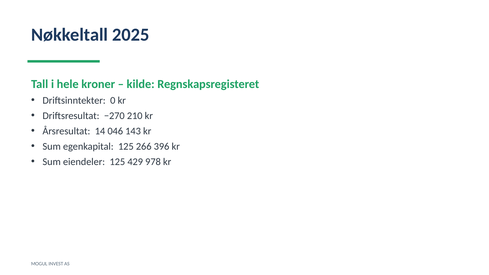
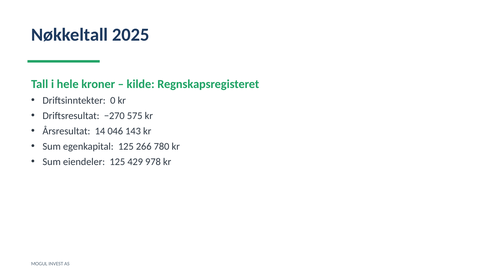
210: 210 -> 575
396: 396 -> 780
